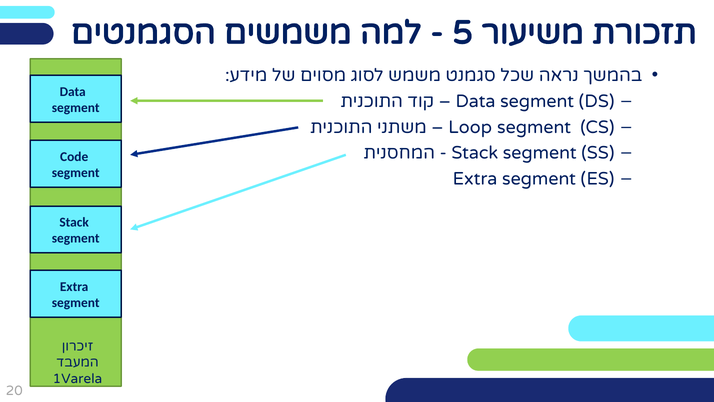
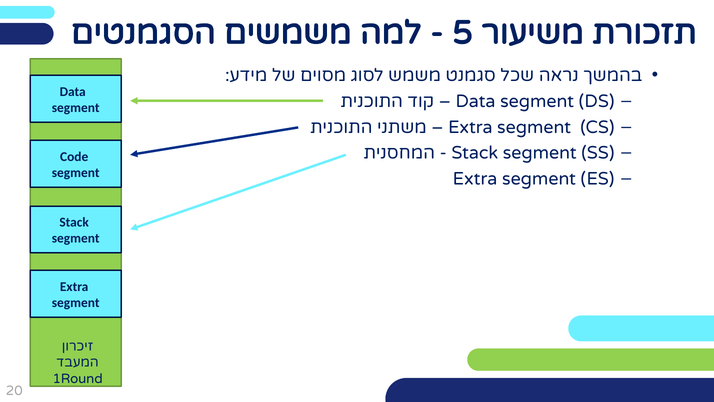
Loop at (470, 127): Loop -> Extra
1Varela: 1Varela -> 1Round
